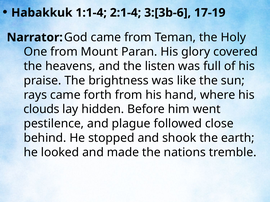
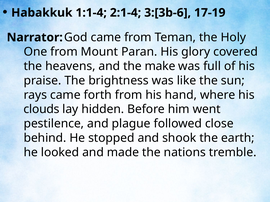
listen: listen -> make
